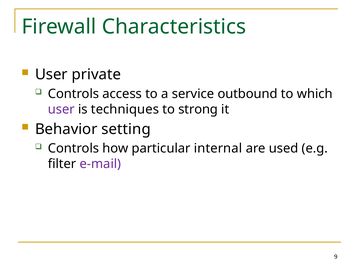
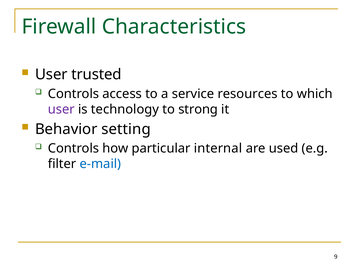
private: private -> trusted
outbound: outbound -> resources
techniques: techniques -> technology
e-mail colour: purple -> blue
